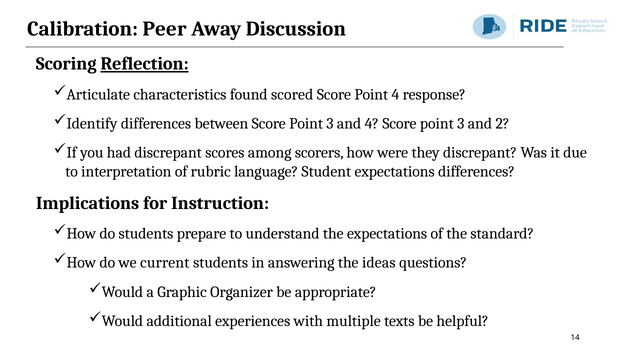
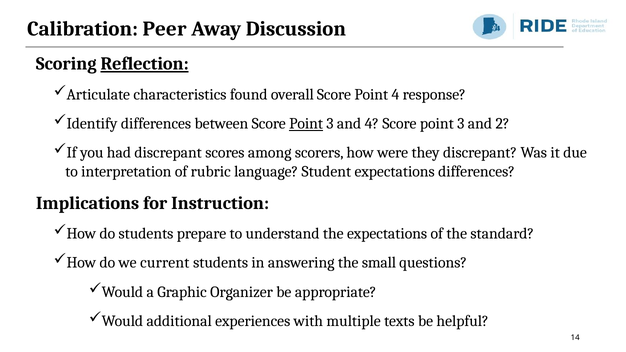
scored: scored -> overall
Point at (306, 124) underline: none -> present
ideas: ideas -> small
